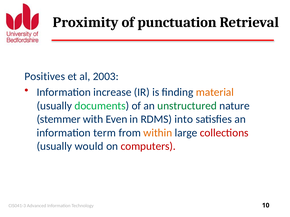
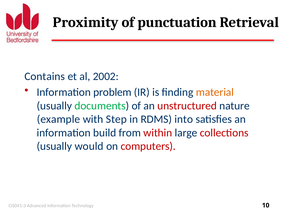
Positives: Positives -> Contains
2003: 2003 -> 2002
increase: increase -> problem
unstructured colour: green -> red
stemmer: stemmer -> example
Even: Even -> Step
term: term -> build
within colour: orange -> red
